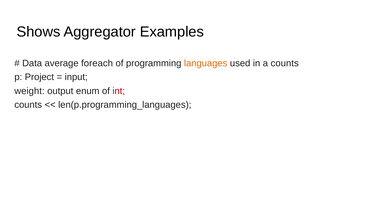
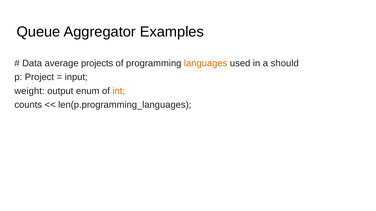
Shows: Shows -> Queue
foreach: foreach -> projects
a counts: counts -> should
int colour: red -> orange
